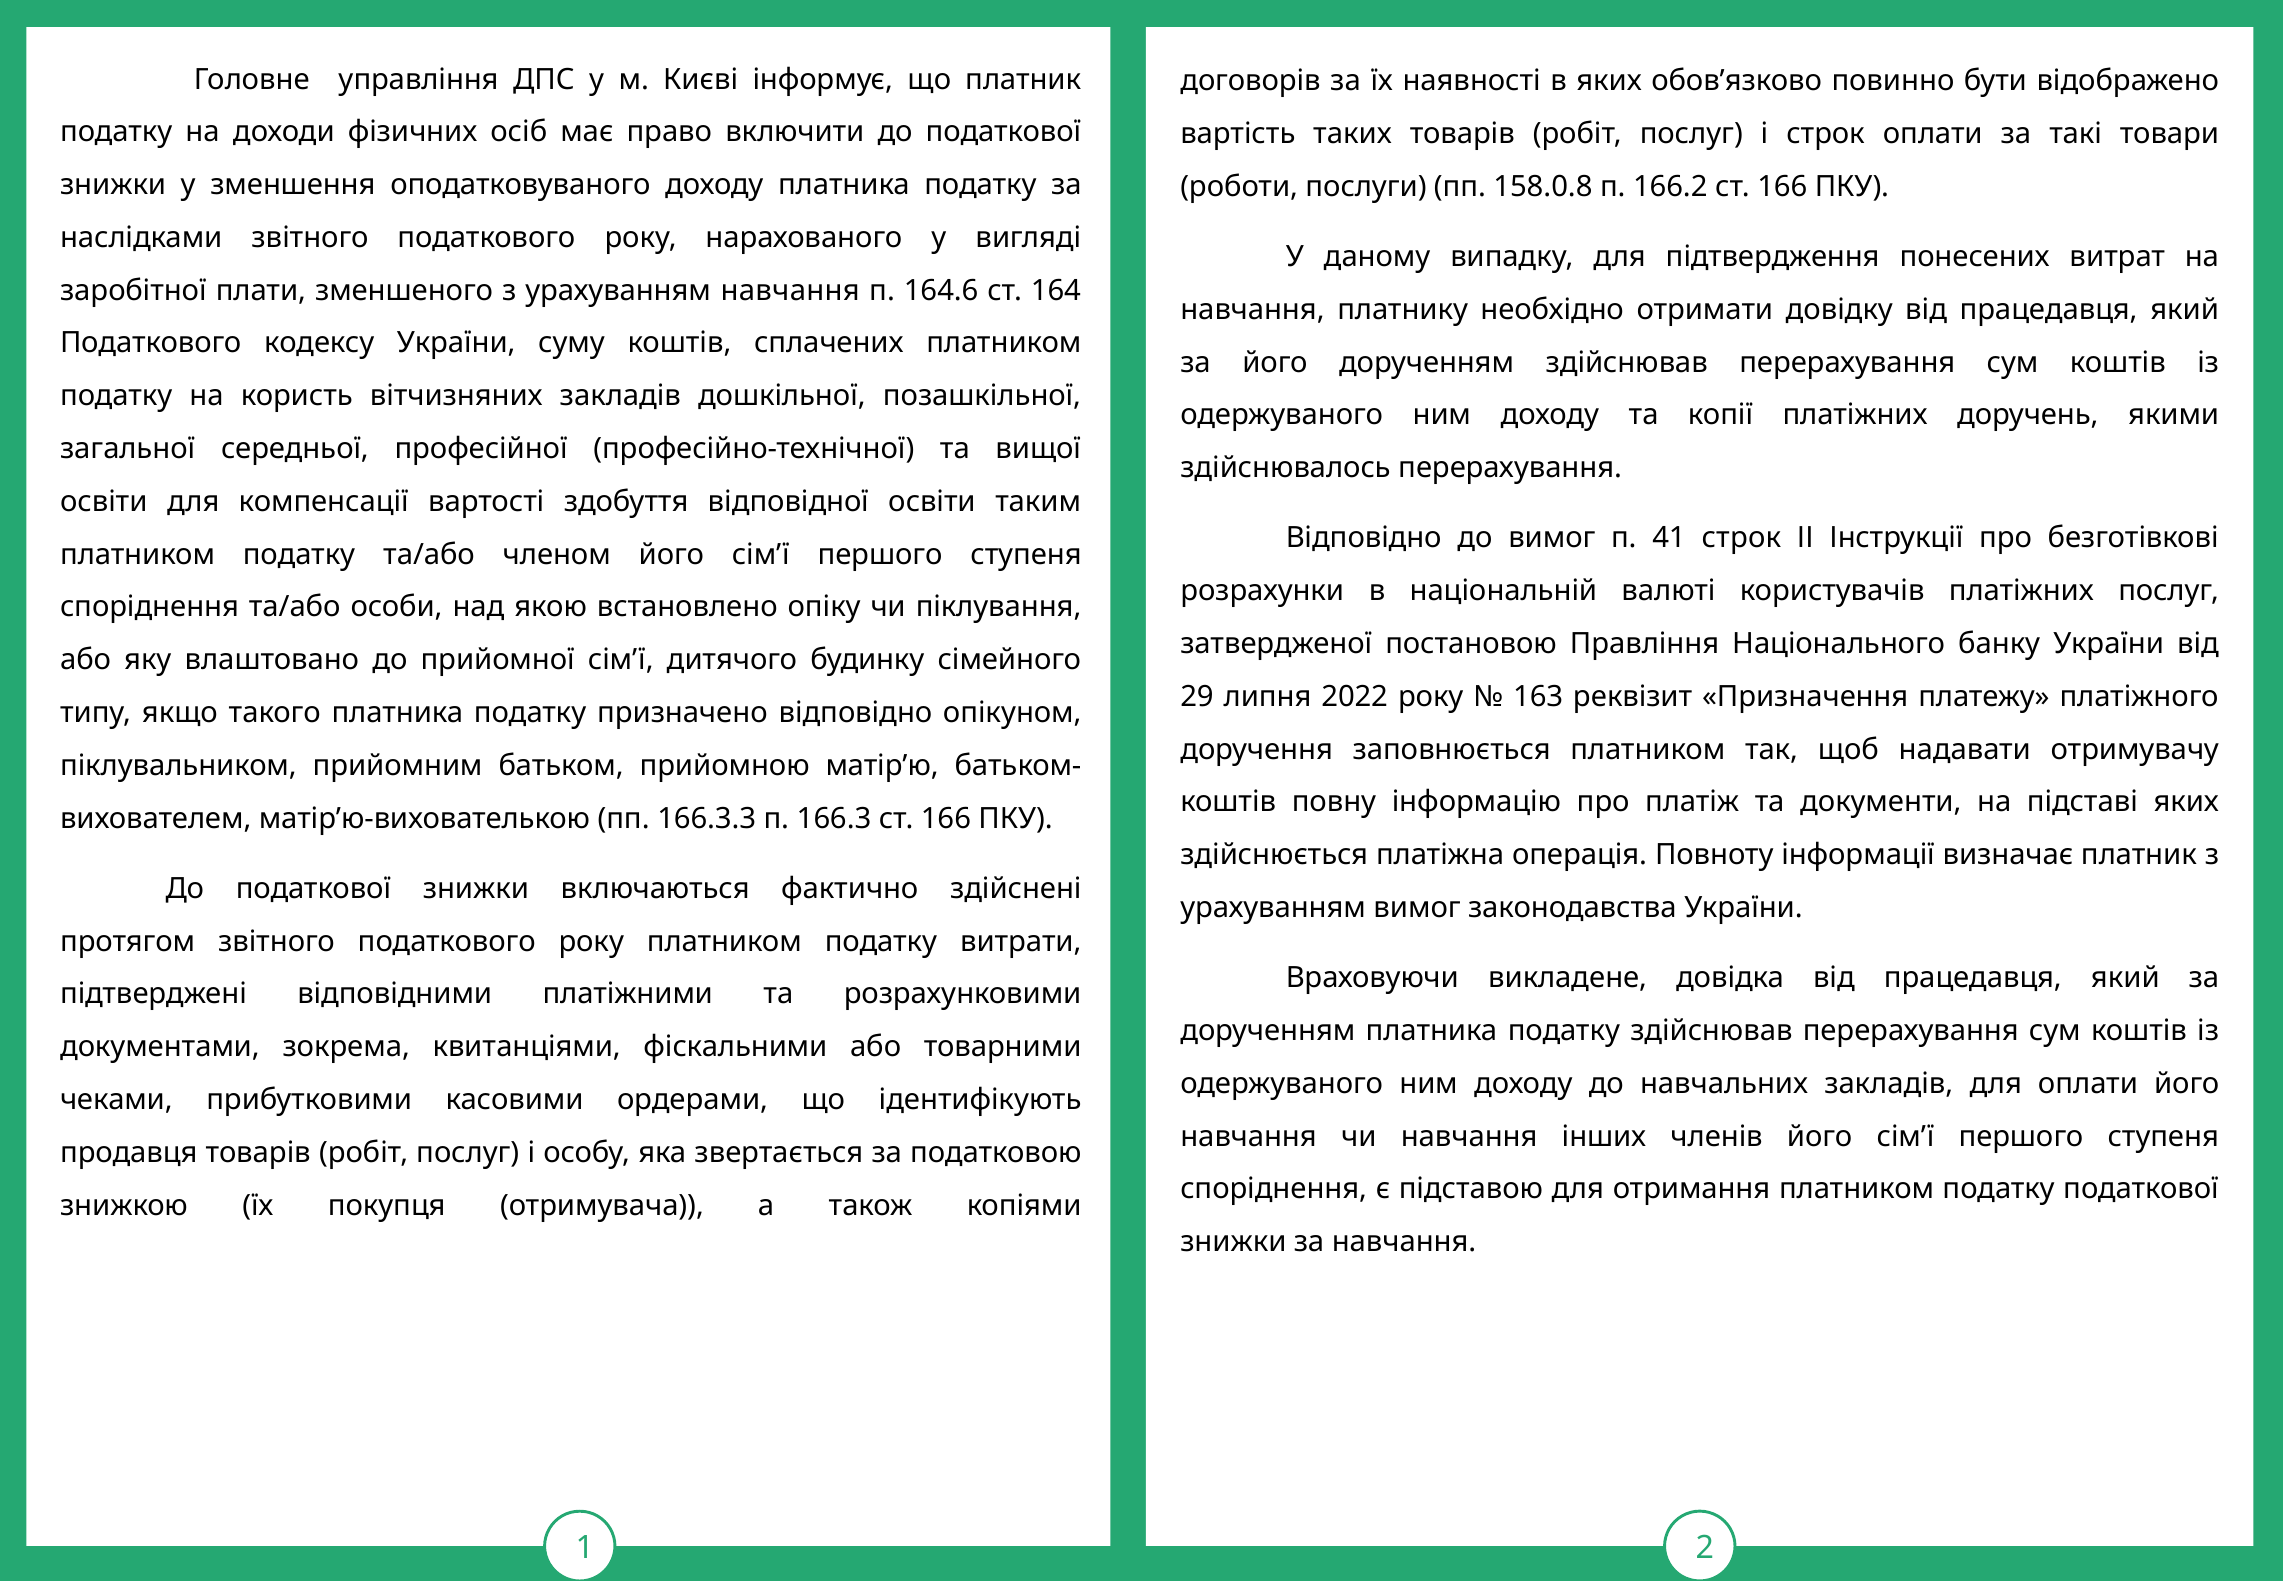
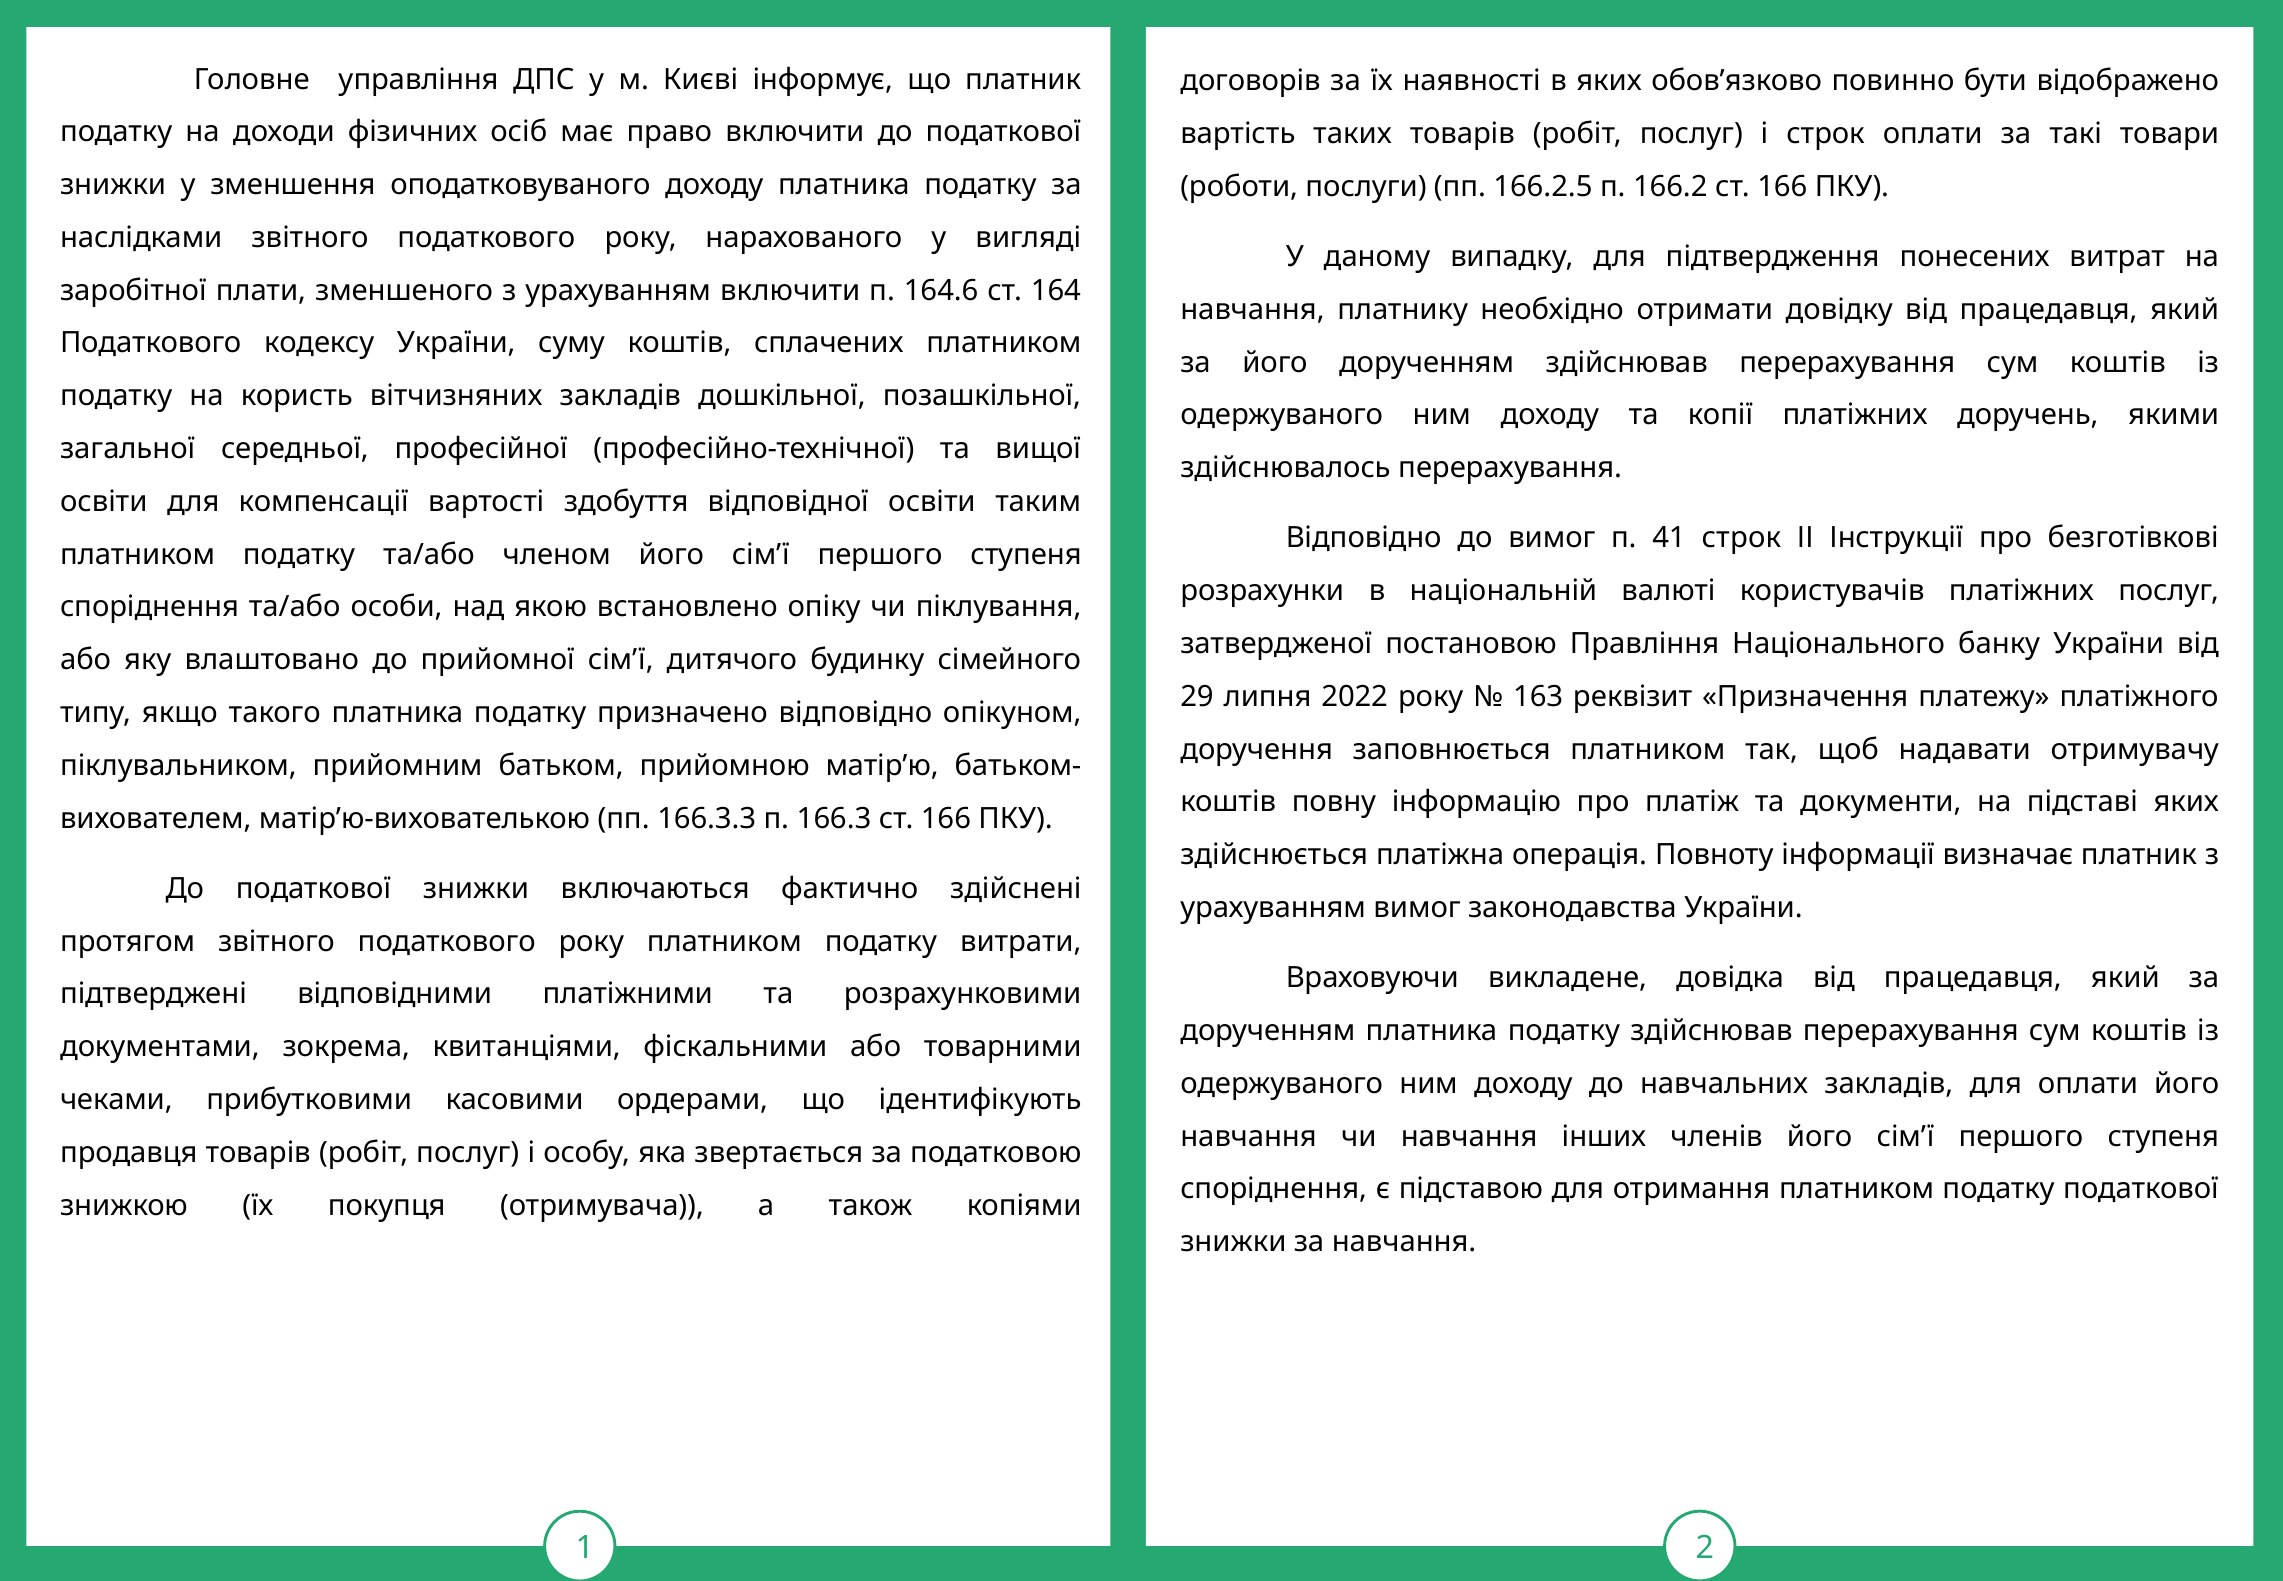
158.0.8: 158.0.8 -> 166.2.5
урахуванням навчання: навчання -> включити
